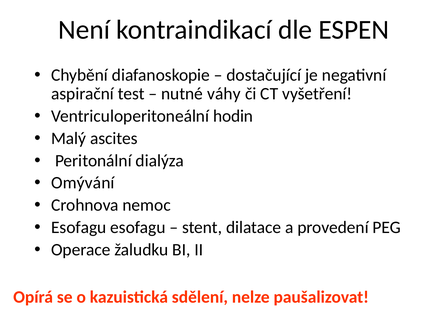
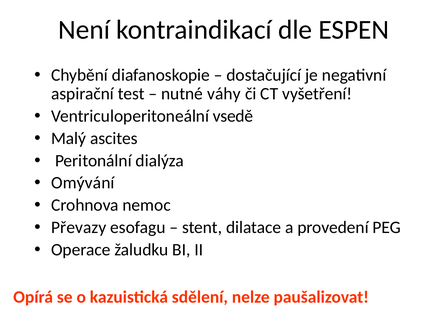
hodin: hodin -> vsedě
Esofagu at (79, 227): Esofagu -> Převazy
